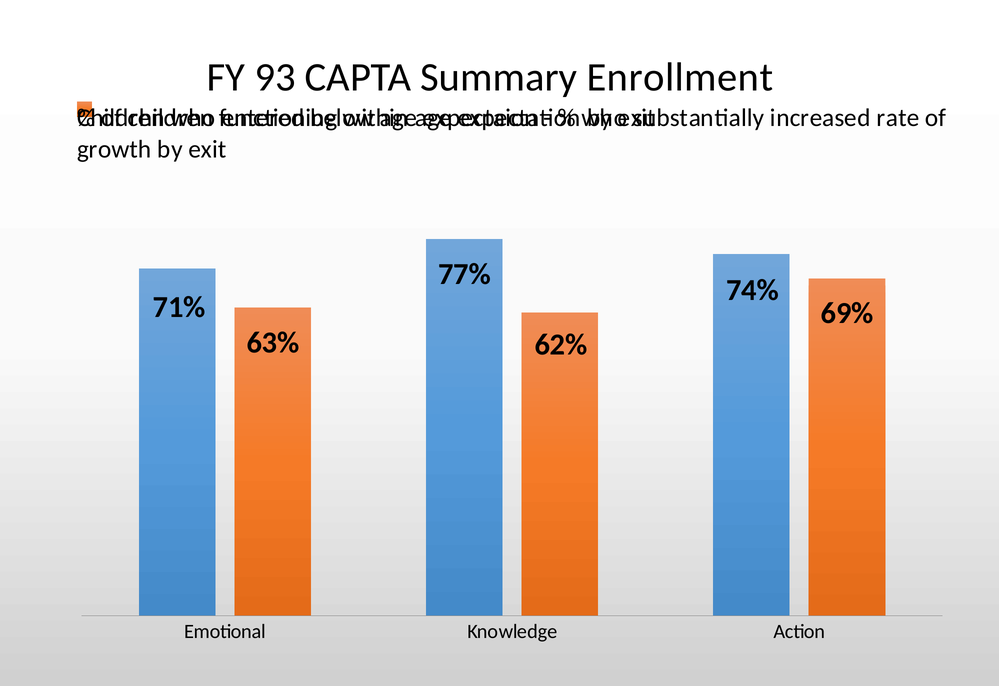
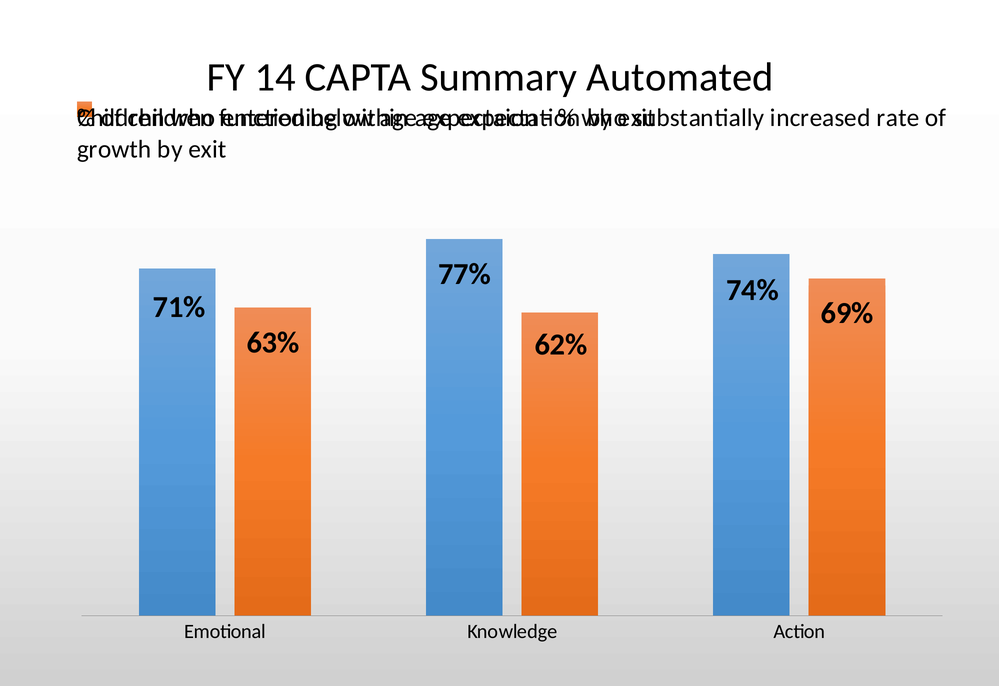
93: 93 -> 14
Enrollment: Enrollment -> Automated
